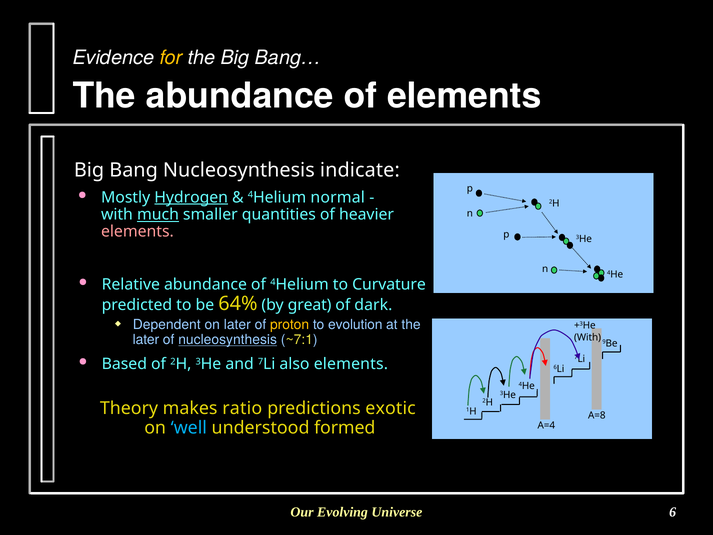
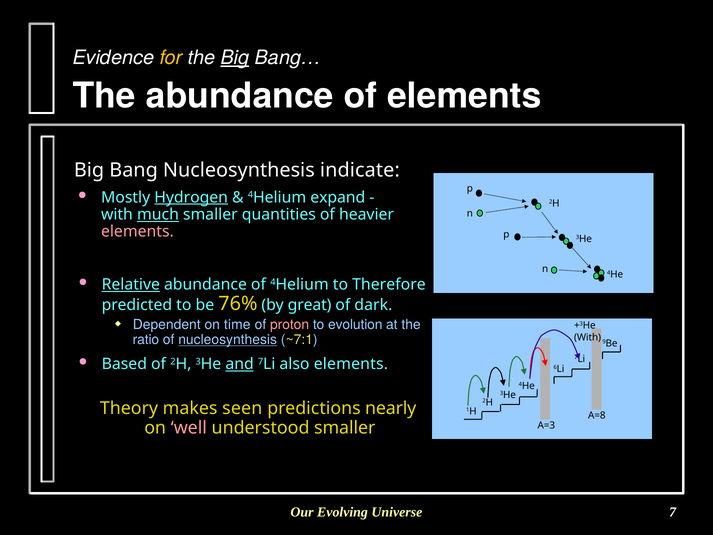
Big at (235, 58) underline: none -> present
normal: normal -> expand
Relative underline: none -> present
Curvature: Curvature -> Therefore
64%: 64% -> 76%
on later: later -> time
proton colour: yellow -> pink
later at (146, 340): later -> ratio
and underline: none -> present
ratio: ratio -> seen
exotic: exotic -> nearly
A=4: A=4 -> A=3
well colour: light blue -> pink
understood formed: formed -> smaller
6: 6 -> 7
